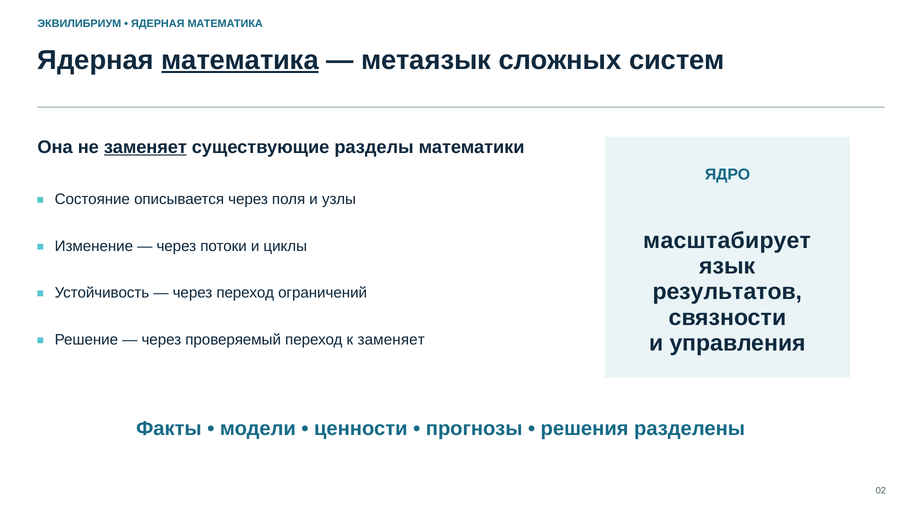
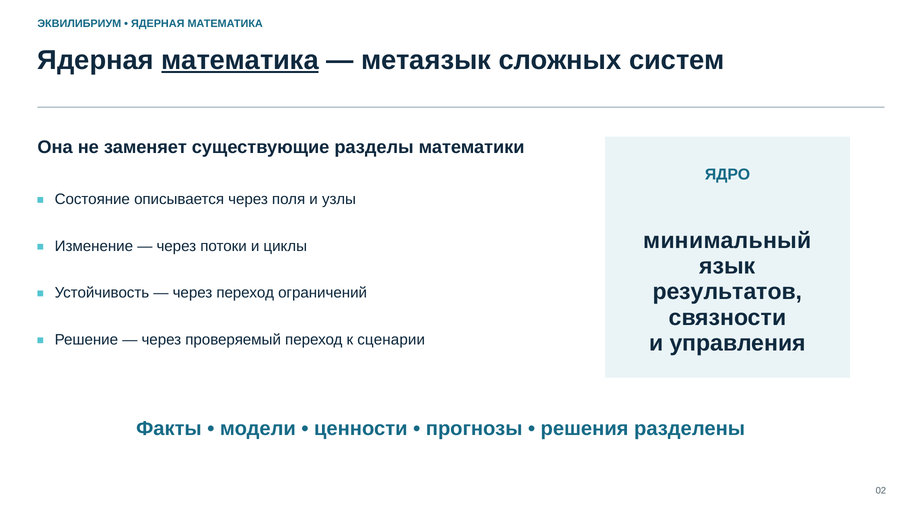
заменяет at (145, 147) underline: present -> none
масштабирует: масштабирует -> минимальный
к заменяет: заменяет -> сценарии
